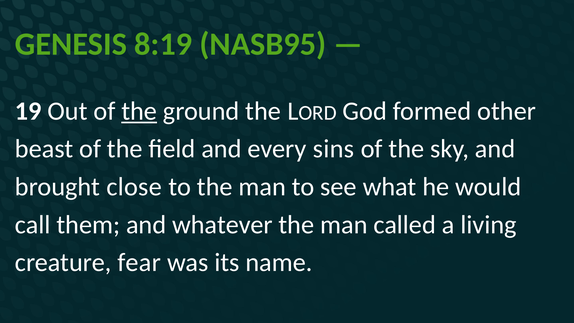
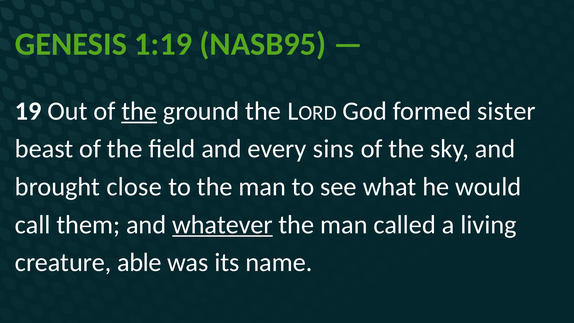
8:19: 8:19 -> 1:19
other: other -> sister
whatever underline: none -> present
fear: fear -> able
